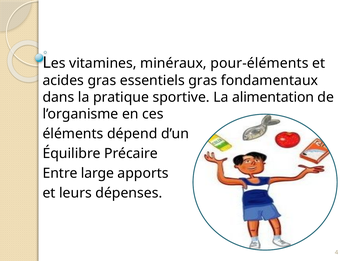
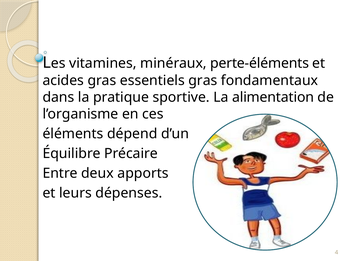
pour-éléments: pour-éléments -> perte-éléments
large: large -> deux
